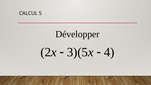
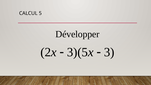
4: 4 -> 3
